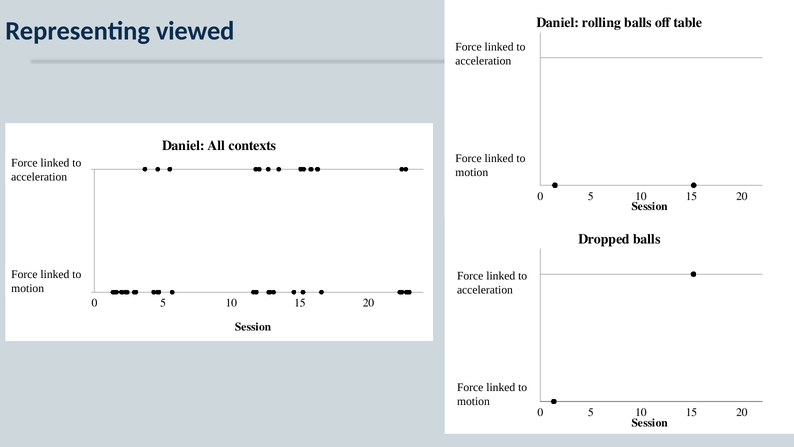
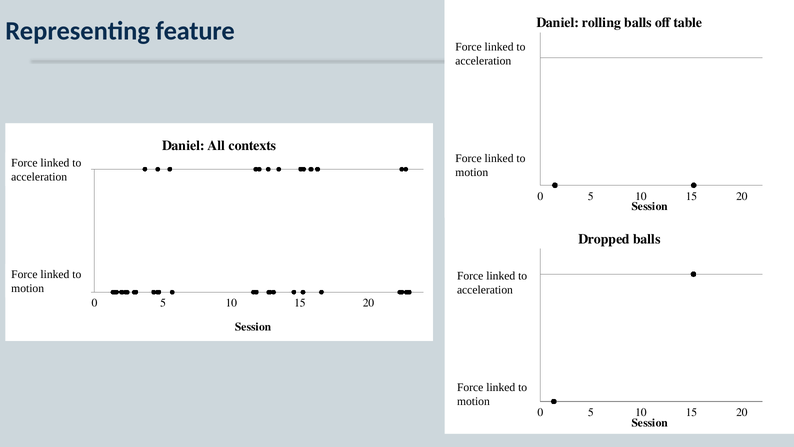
viewed: viewed -> feature
